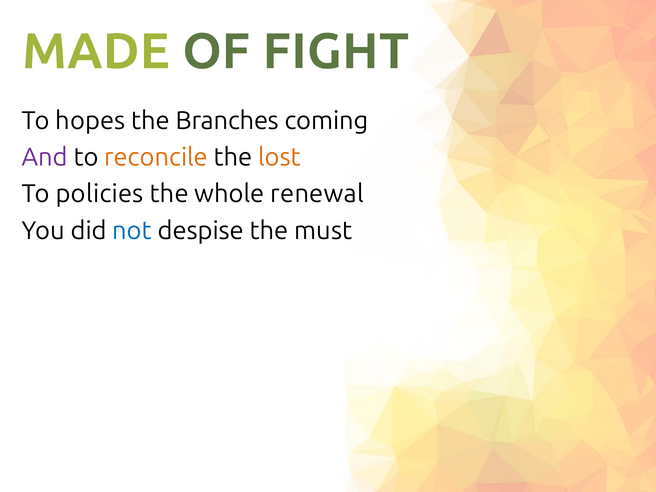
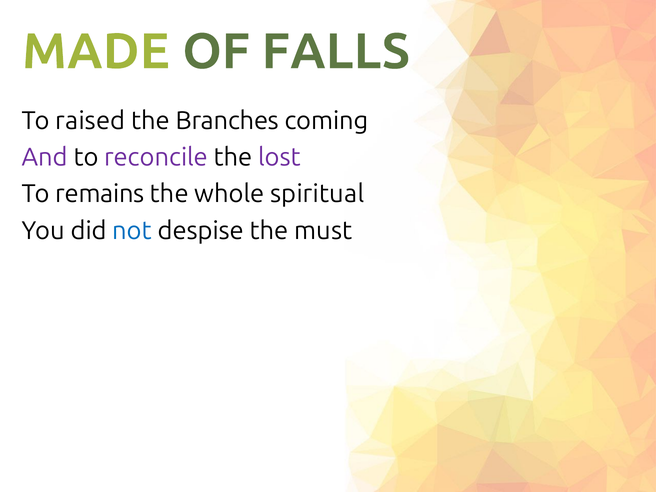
FIGHT: FIGHT -> FALLS
hopes: hopes -> raised
reconcile colour: orange -> purple
lost colour: orange -> purple
policies: policies -> remains
renewal: renewal -> spiritual
